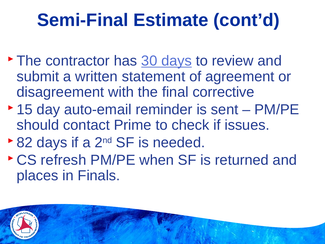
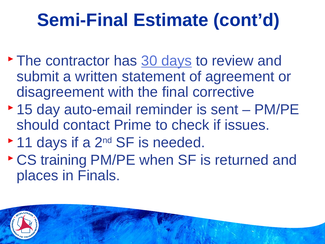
82: 82 -> 11
refresh: refresh -> training
